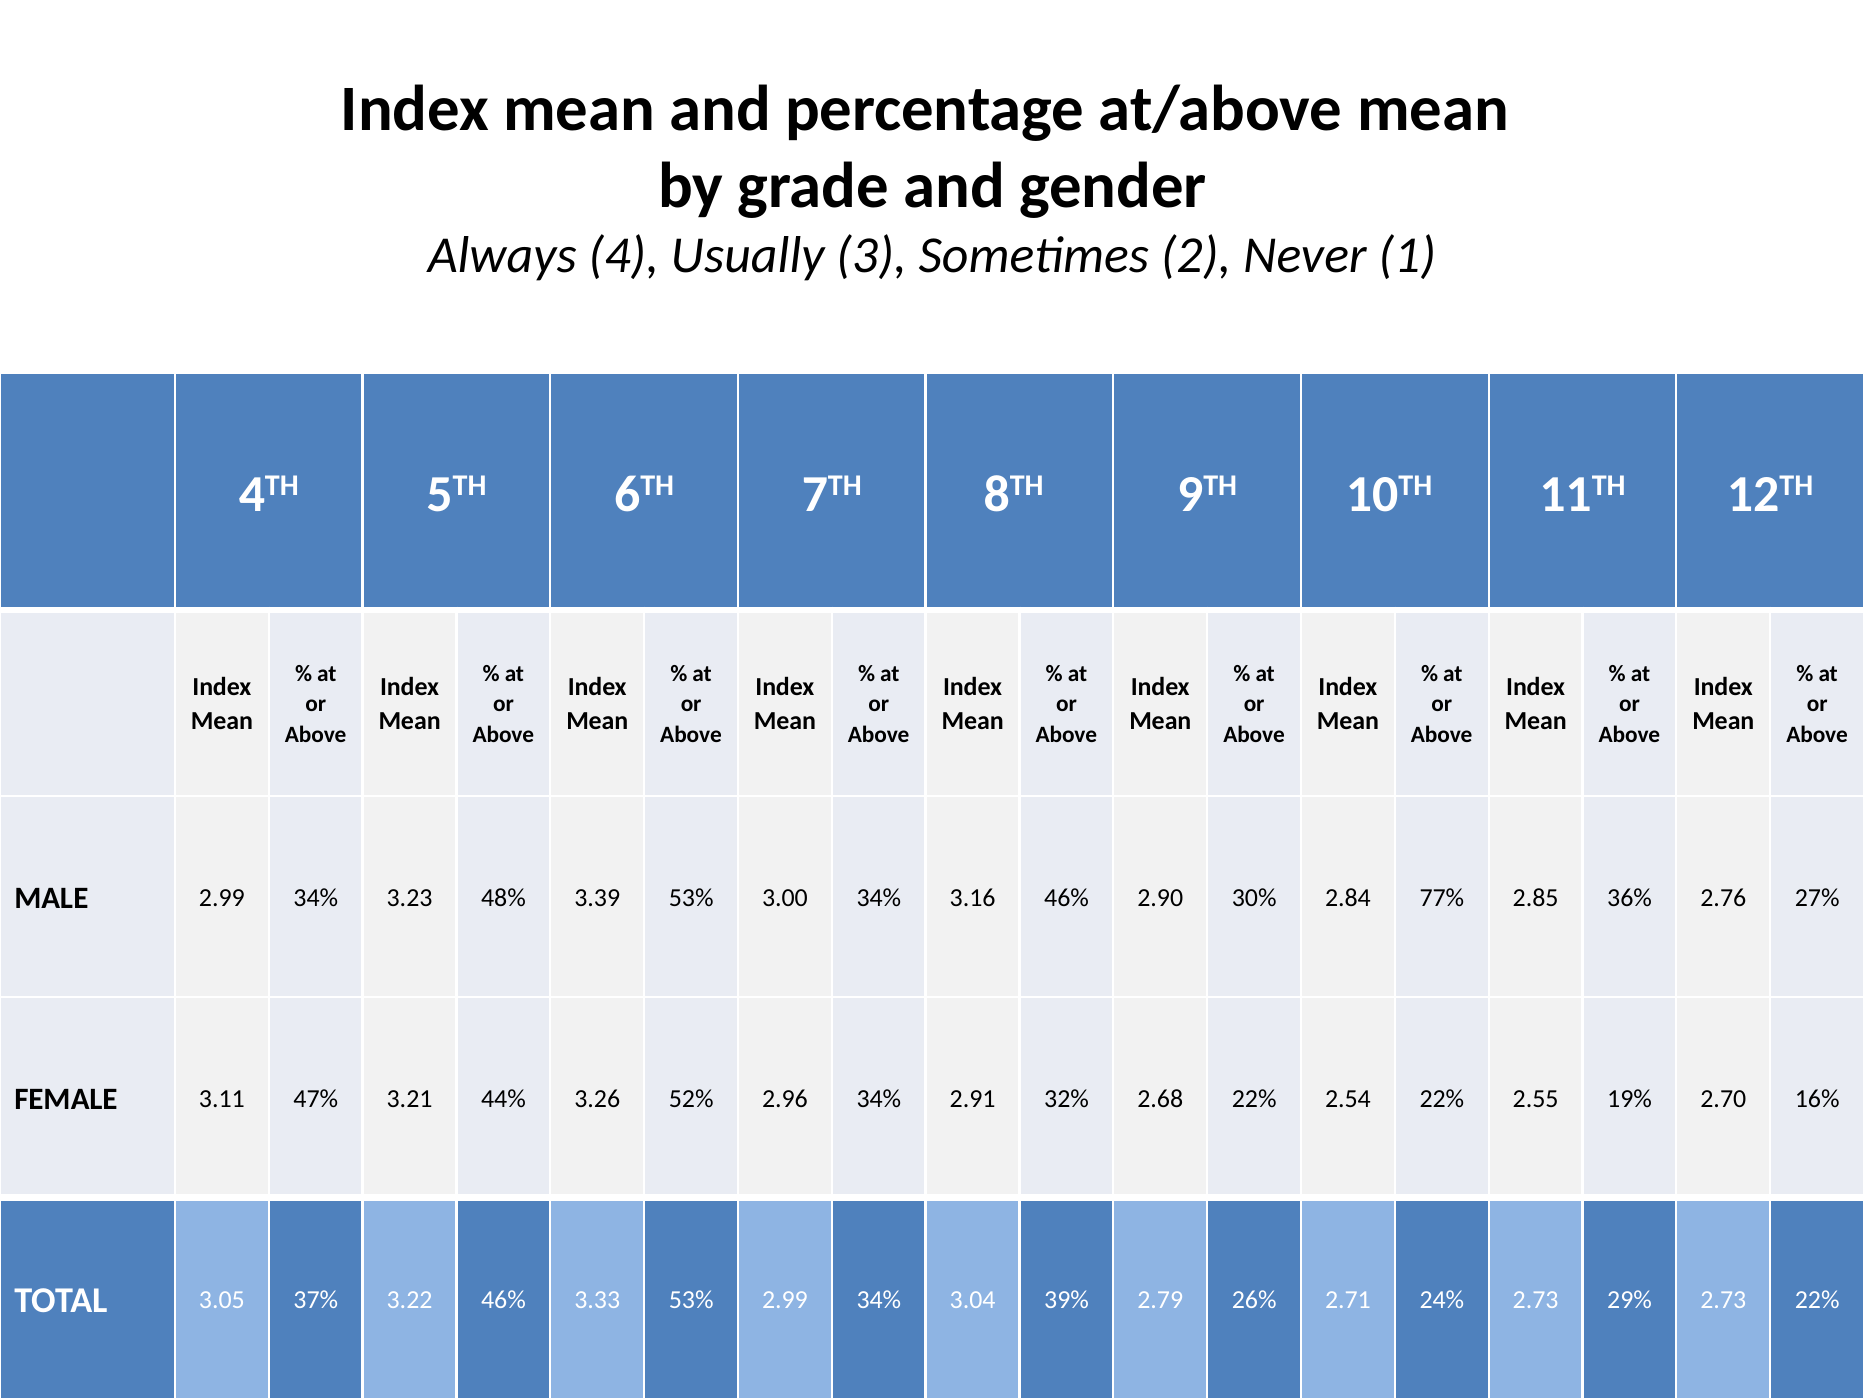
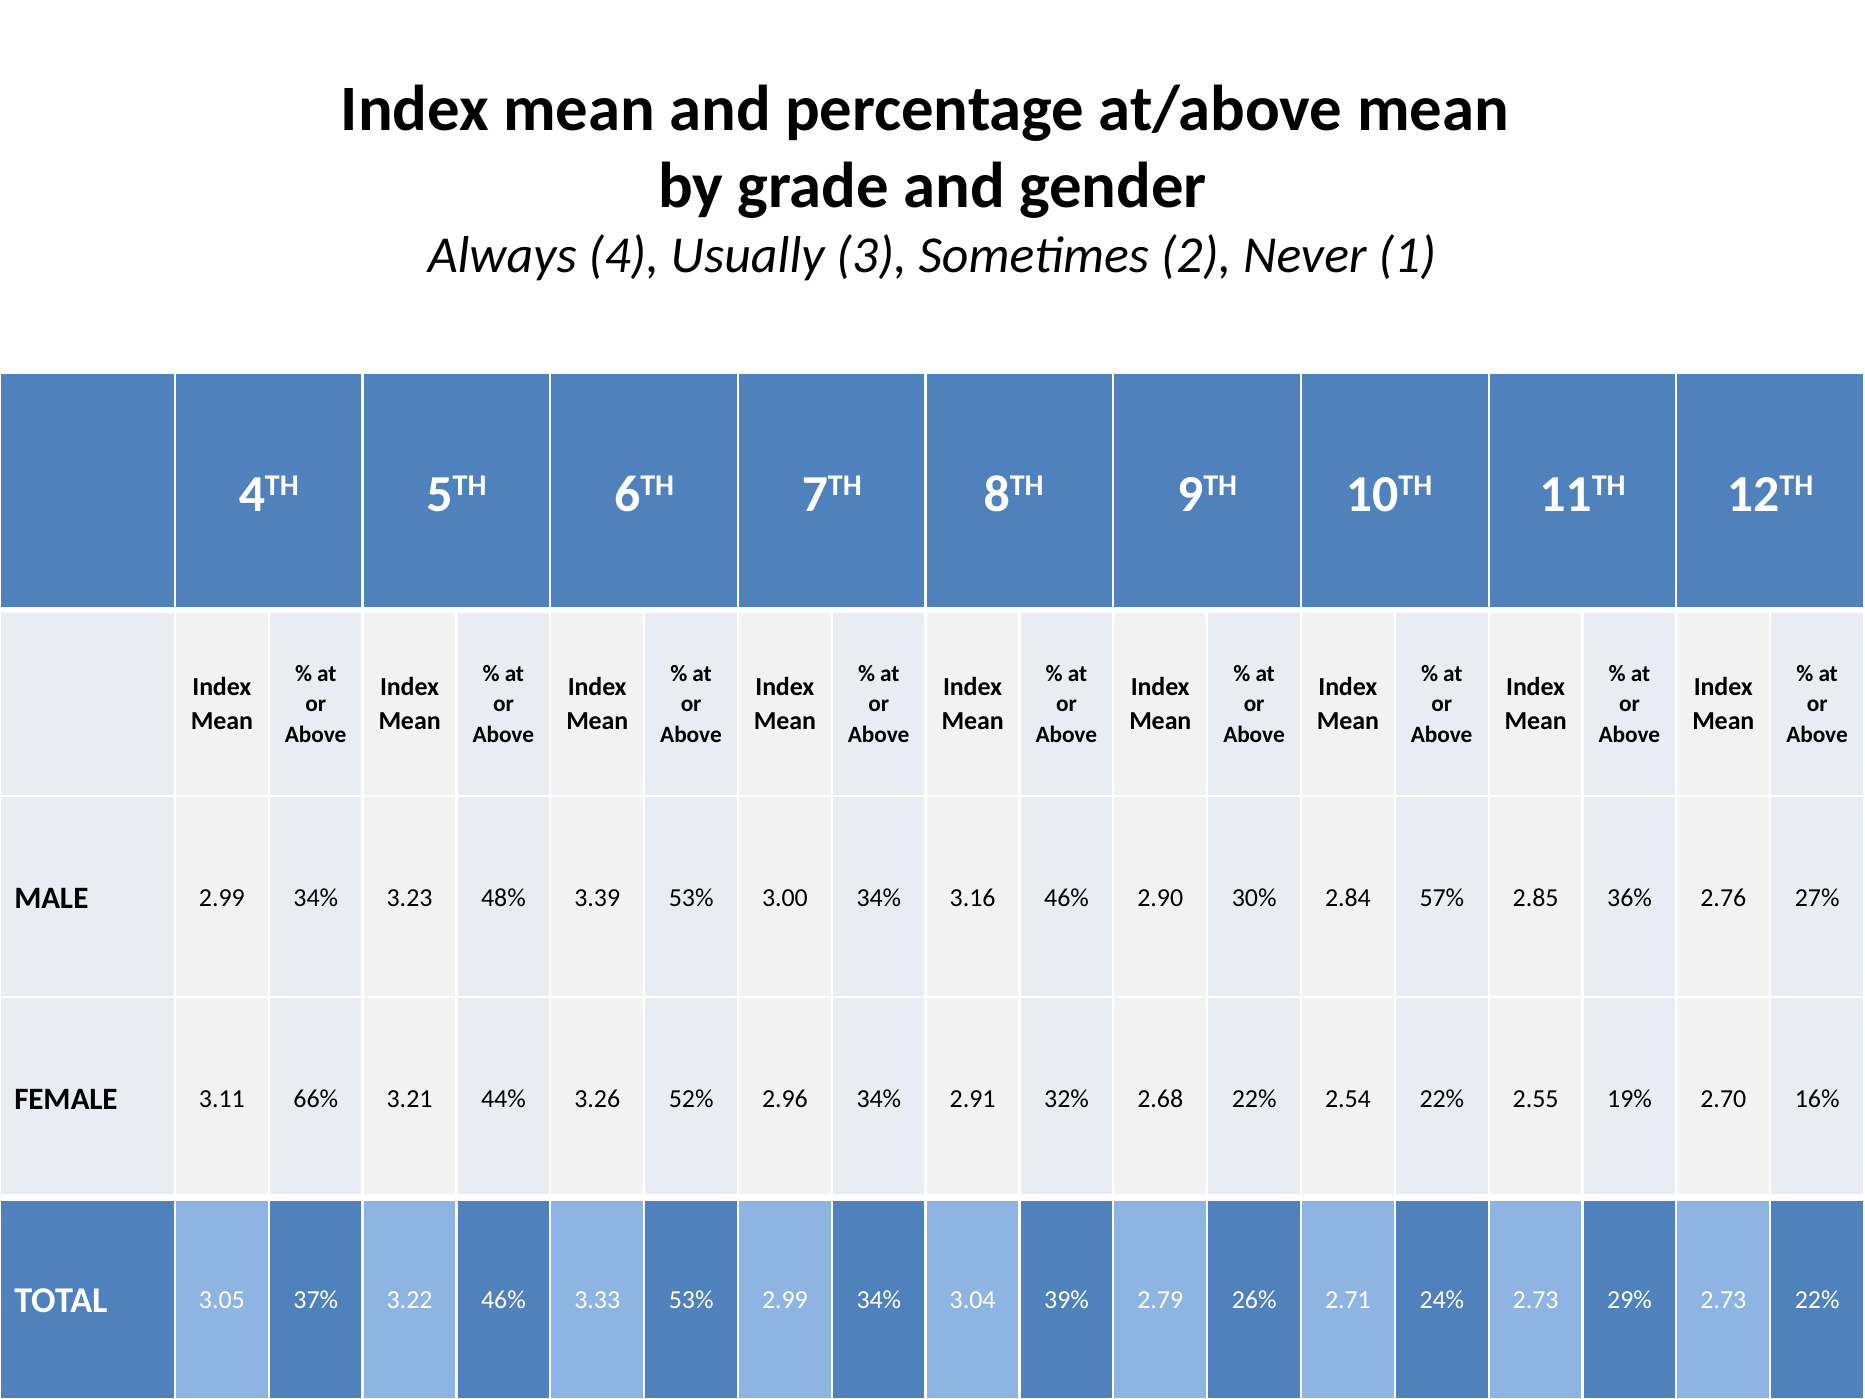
77%: 77% -> 57%
47%: 47% -> 66%
